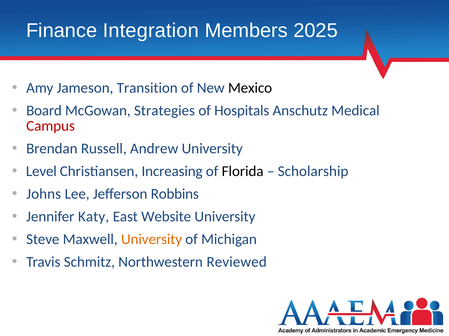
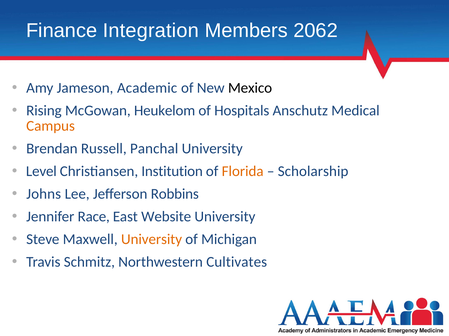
2025: 2025 -> 2062
Transition: Transition -> Academic
Board: Board -> Rising
Strategies: Strategies -> Heukelom
Campus colour: red -> orange
Andrew: Andrew -> Panchal
Increasing: Increasing -> Institution
Florida colour: black -> orange
Katy: Katy -> Race
Reviewed: Reviewed -> Cultivates
